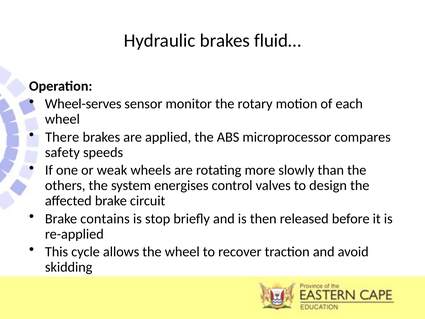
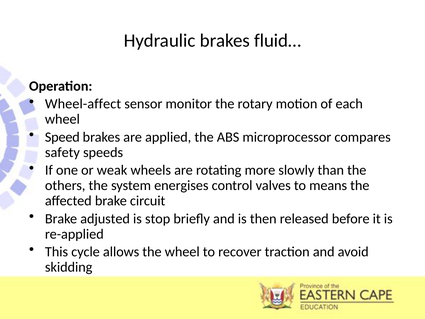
Wheel-serves: Wheel-serves -> Wheel-affect
There: There -> Speed
design: design -> means
contains: contains -> adjusted
